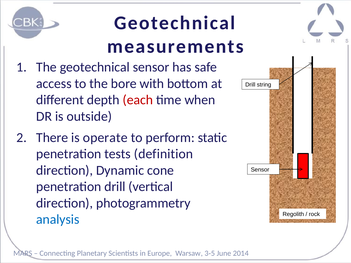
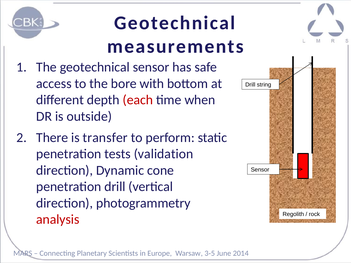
operate: operate -> transfer
definition: definition -> validation
analysis colour: blue -> red
